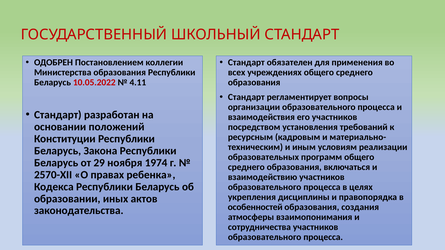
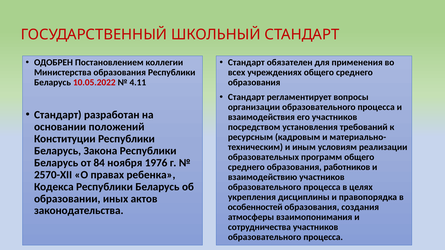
29: 29 -> 84
1974: 1974 -> 1976
включаться: включаться -> работников
